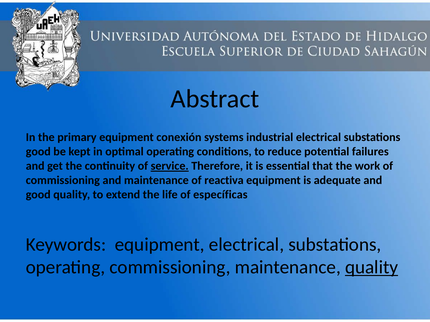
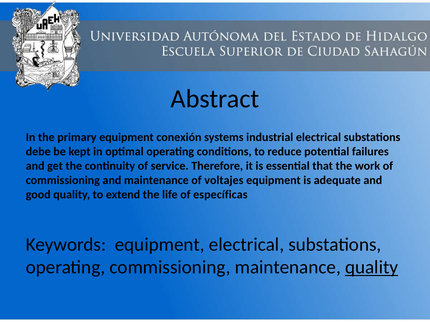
good at (38, 152): good -> debe
service underline: present -> none
reactiva: reactiva -> voltajes
